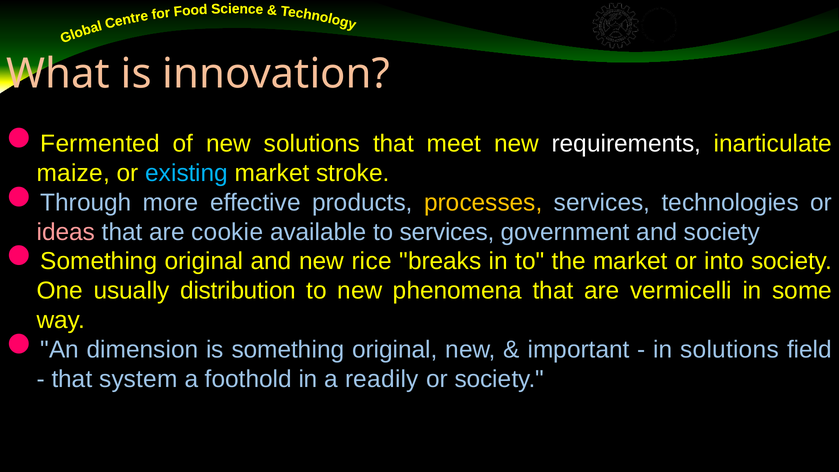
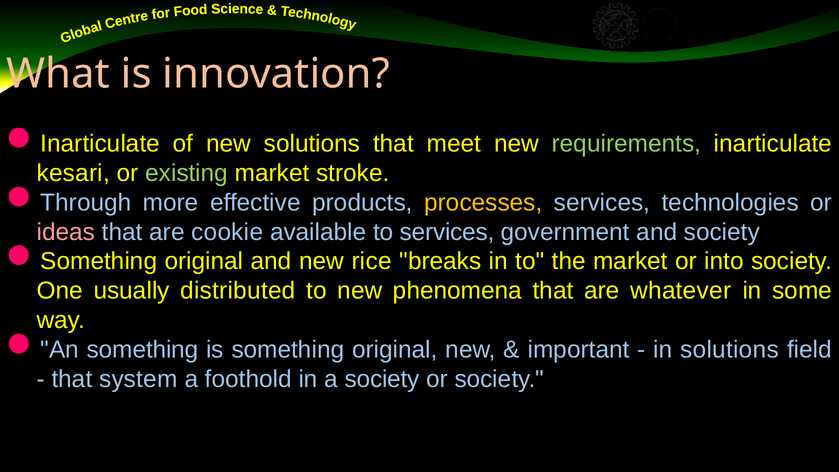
Fermented at (100, 144): Fermented -> Inarticulate
requirements colour: white -> light green
maize: maize -> kesari
existing colour: light blue -> light green
distribution: distribution -> distributed
vermicelli: vermicelli -> whatever
An dimension: dimension -> something
a readily: readily -> society
